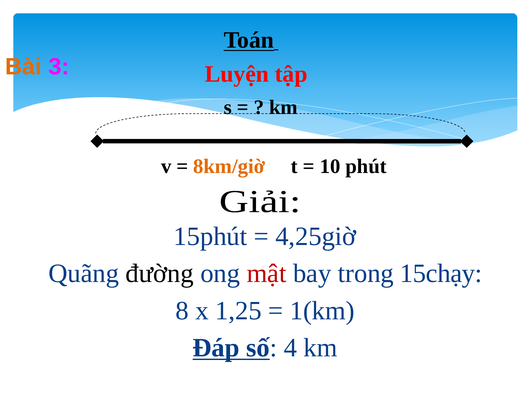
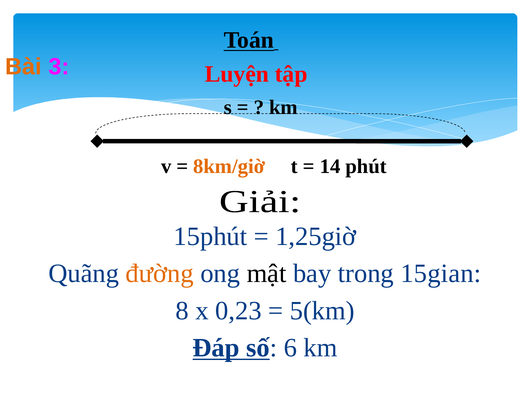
10: 10 -> 14
4,25giờ: 4,25giờ -> 1,25giờ
đường colour: black -> orange
mật colour: red -> black
15chạy: 15chạy -> 15gian
1,25: 1,25 -> 0,23
1(km: 1(km -> 5(km
4: 4 -> 6
